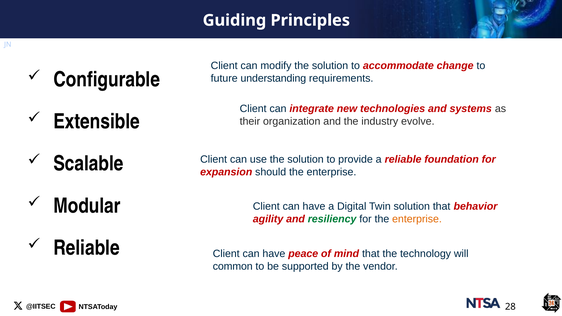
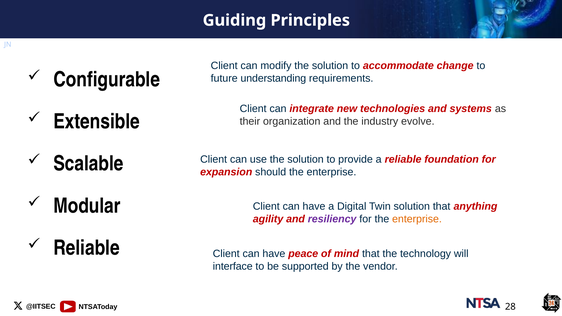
behavior: behavior -> anything
resiliency colour: green -> purple
common: common -> interface
